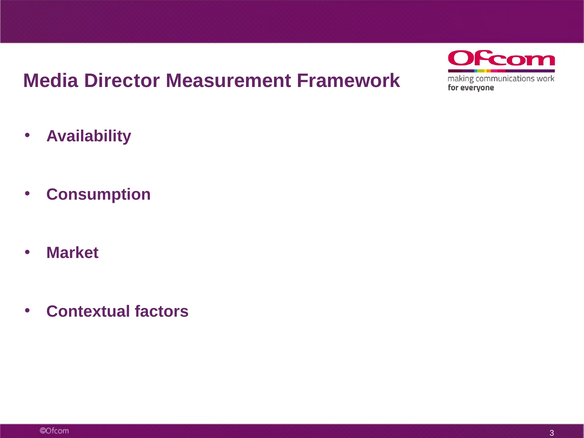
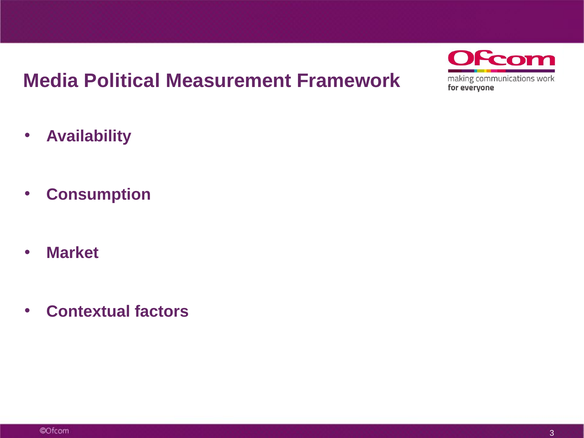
Director: Director -> Political
